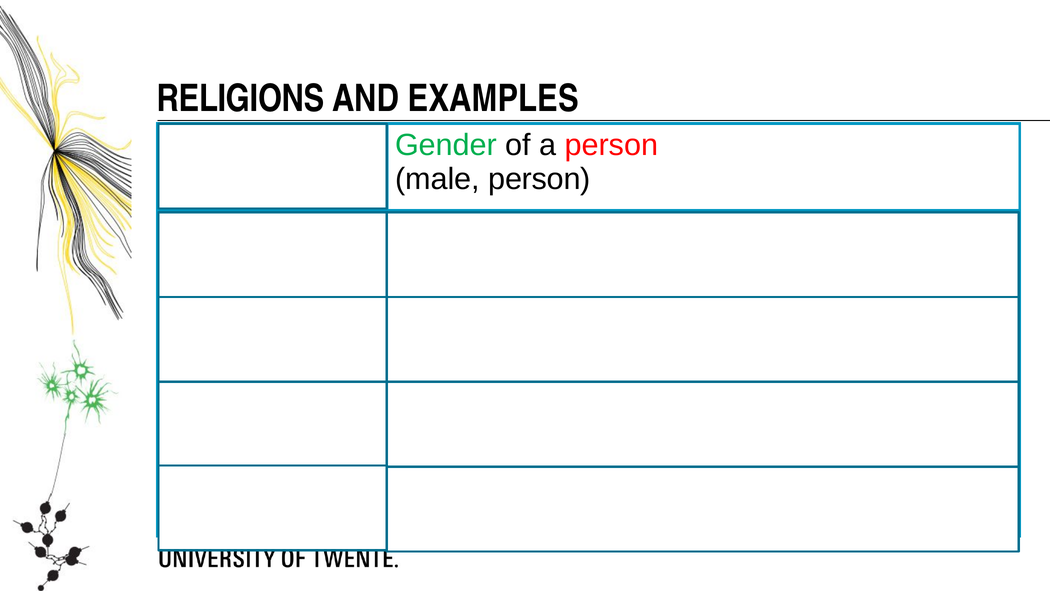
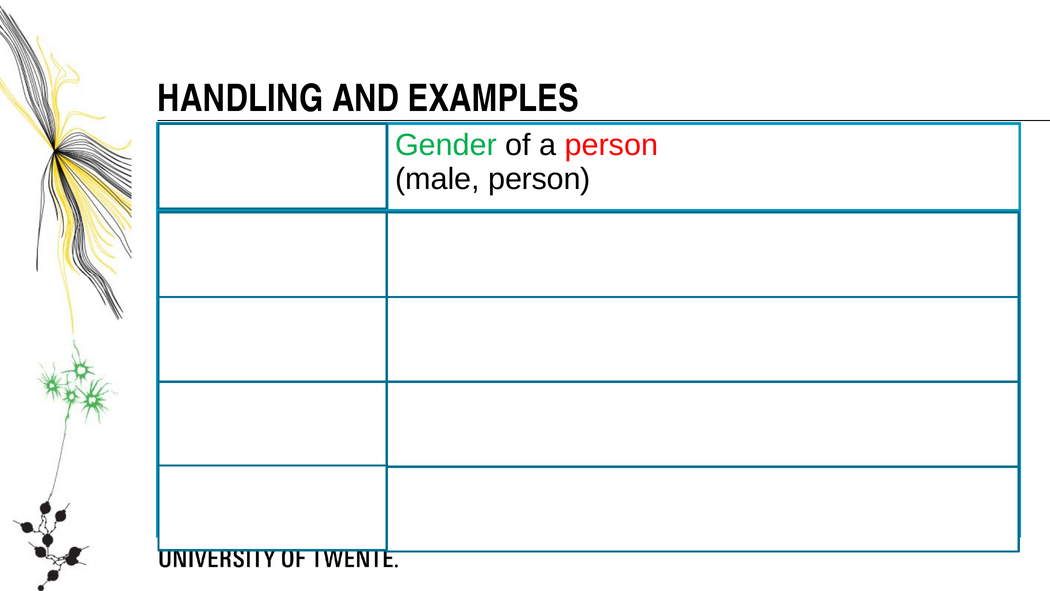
RELIGIONS: RELIGIONS -> HANDLING
